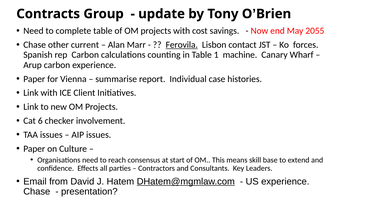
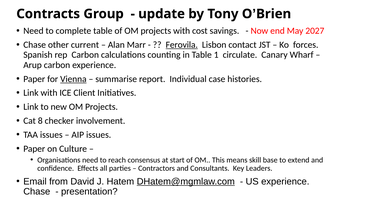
2055: 2055 -> 2027
machine: machine -> circulate
Vienna underline: none -> present
6: 6 -> 8
